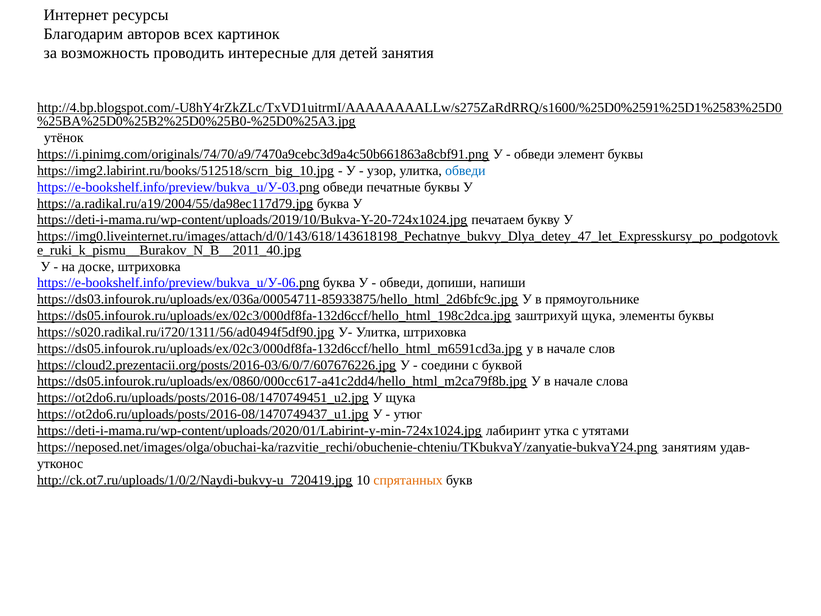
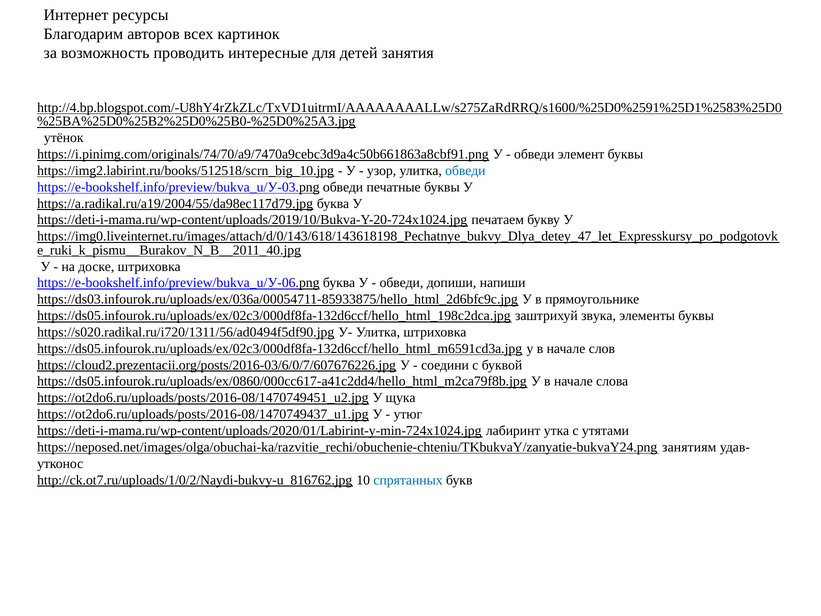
заштрихуй щука: щука -> звука
http://ck.ot7.ru/uploads/1/0/2/Naydi-bukvy-u_720419.jpg: http://ck.ot7.ru/uploads/1/0/2/Naydi-bukvy-u_720419.jpg -> http://ck.ot7.ru/uploads/1/0/2/Naydi-bukvy-u_816762.jpg
спрятанных colour: orange -> blue
